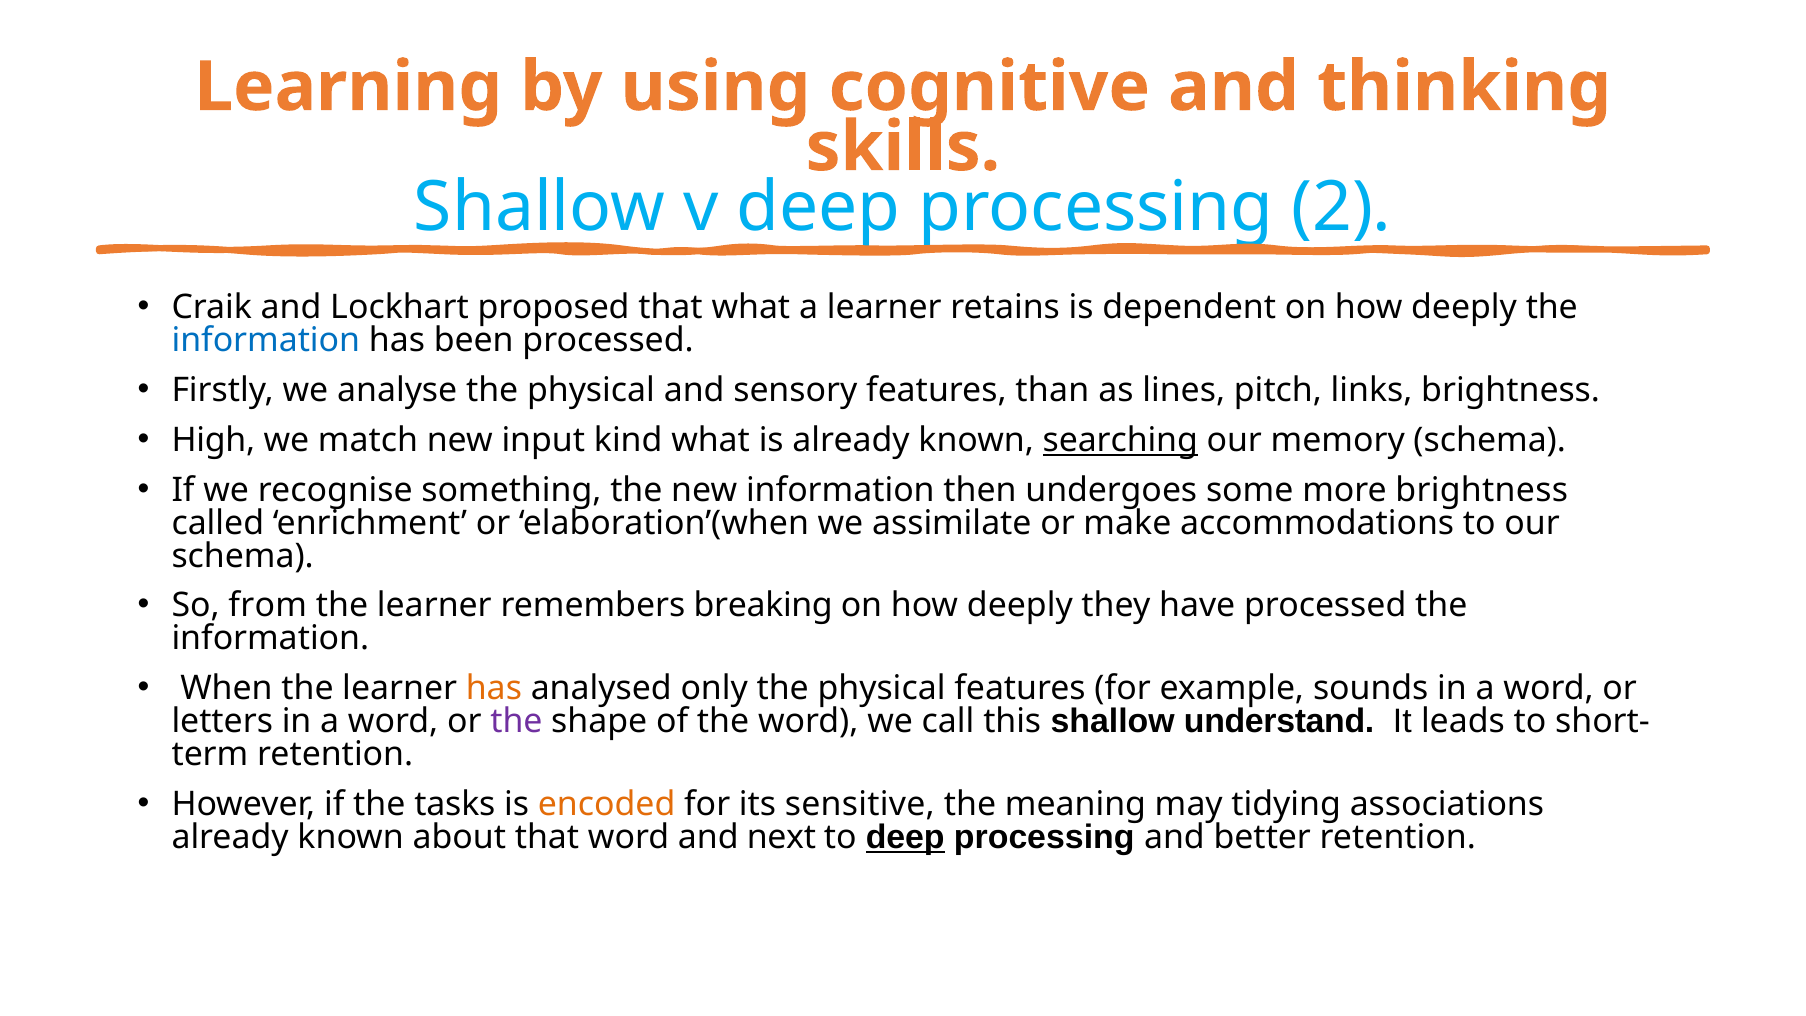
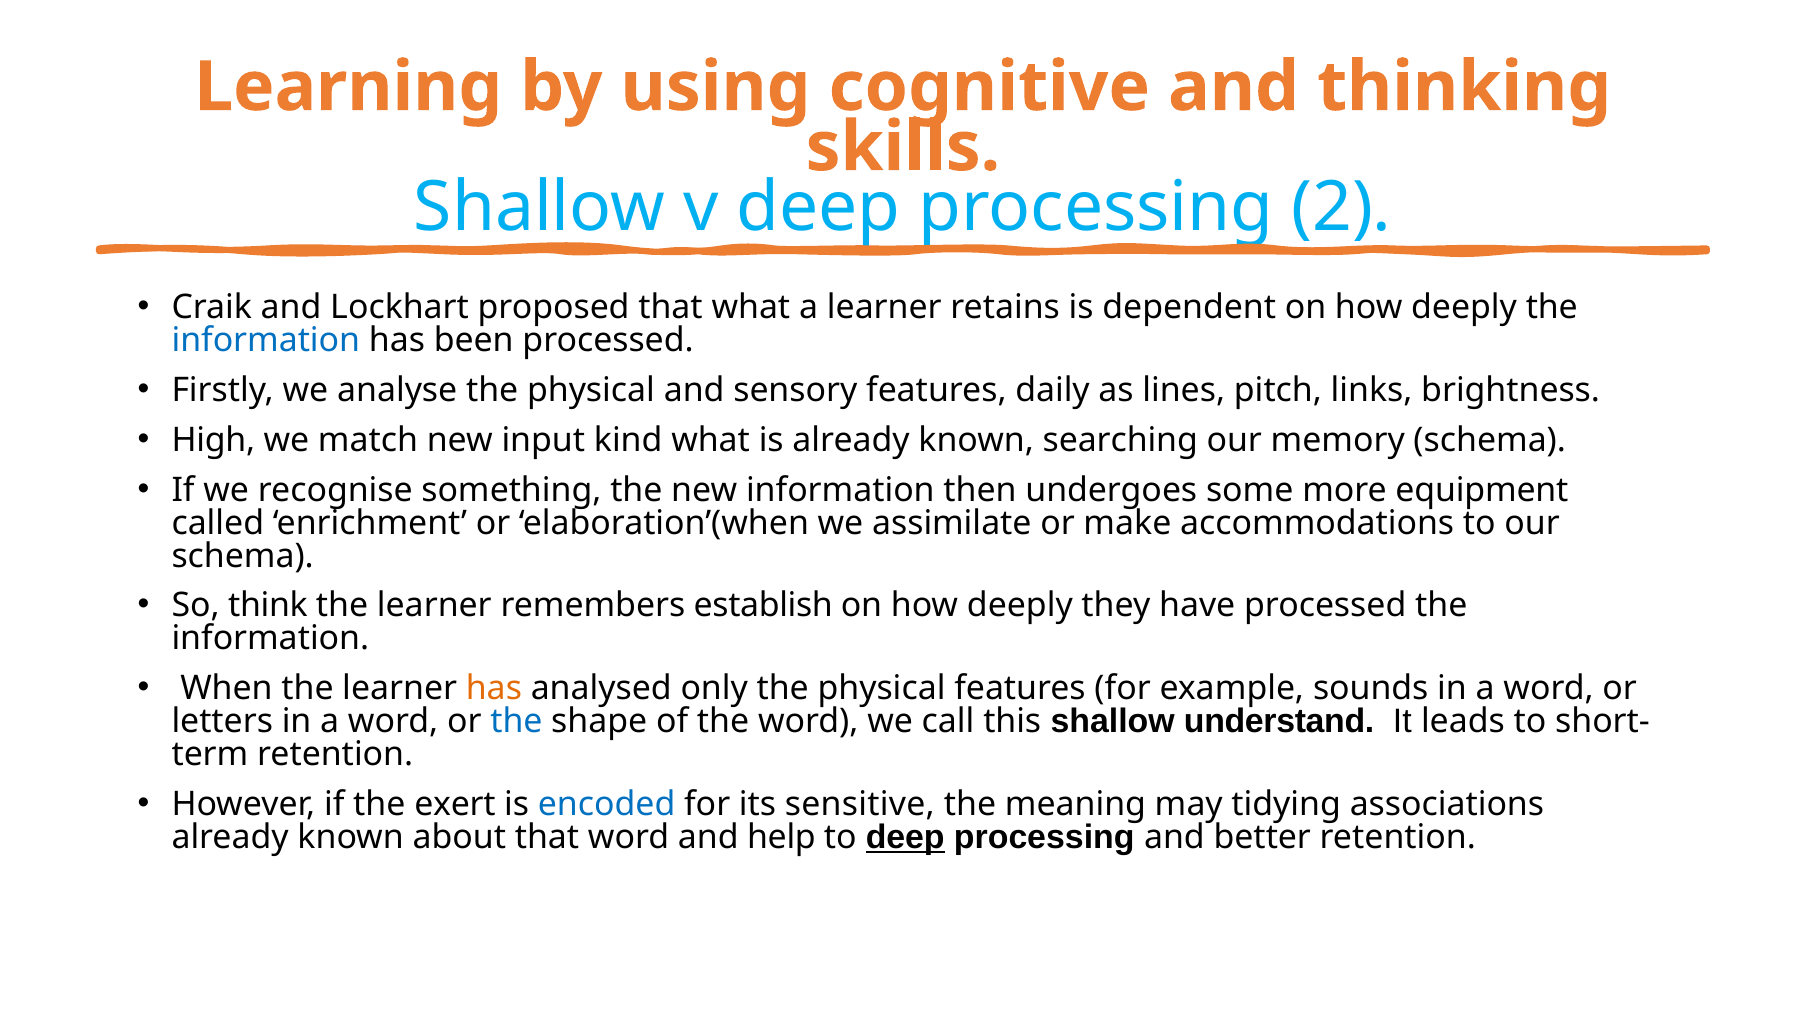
than: than -> daily
searching underline: present -> none
more brightness: brightness -> equipment
from: from -> think
breaking: breaking -> establish
the at (516, 721) colour: purple -> blue
tasks: tasks -> exert
encoded colour: orange -> blue
next: next -> help
